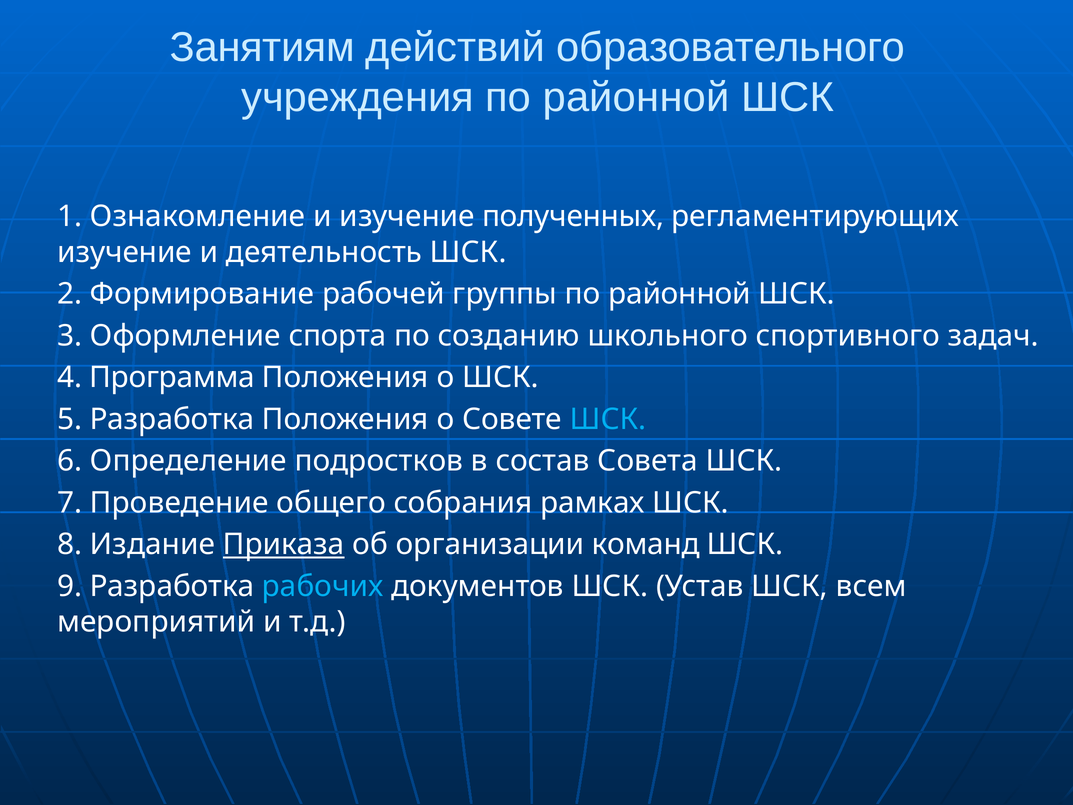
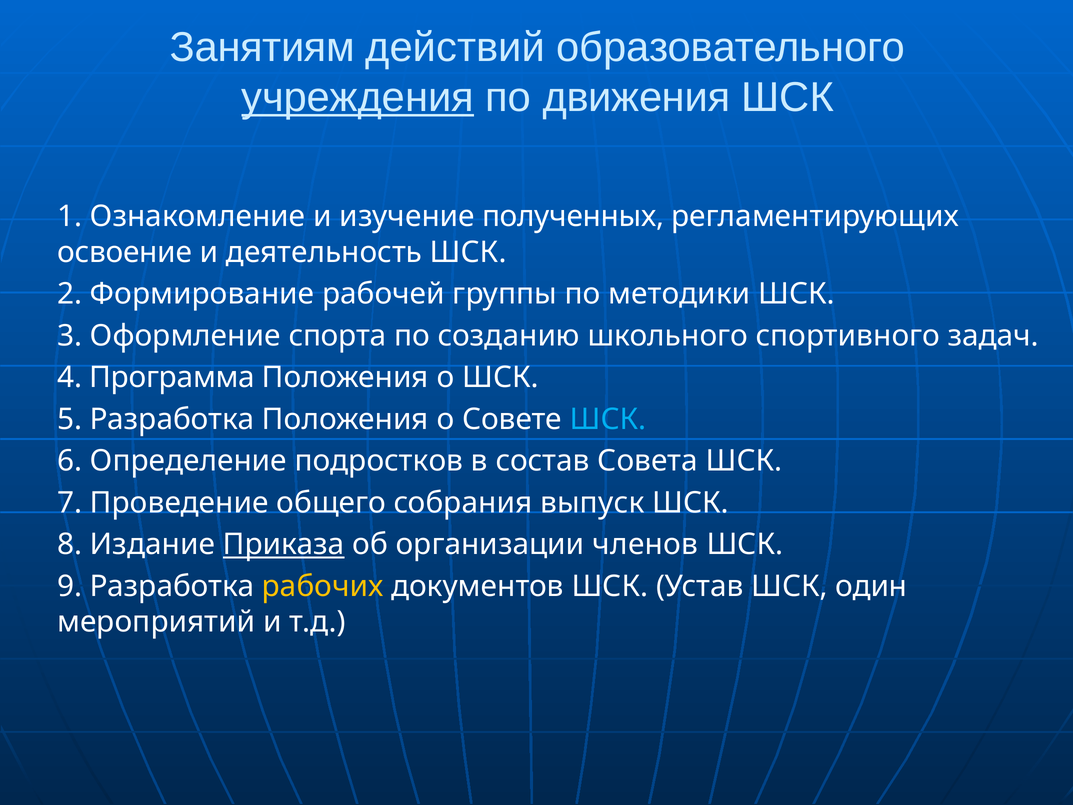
учреждения underline: none -> present
районной at (636, 97): районной -> движения
изучение at (125, 252): изучение -> освоение
группы по районной: районной -> методики
рамках: рамках -> выпуск
команд: команд -> членов
рабочих colour: light blue -> yellow
всем: всем -> один
